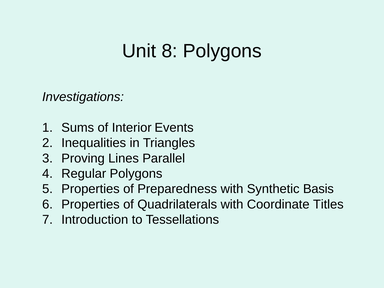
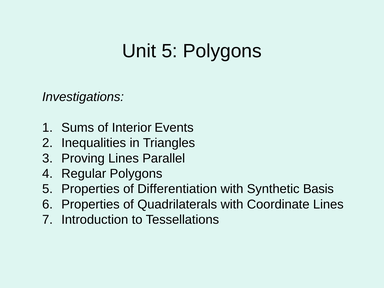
Unit 8: 8 -> 5
Preparedness: Preparedness -> Differentiation
Coordinate Titles: Titles -> Lines
